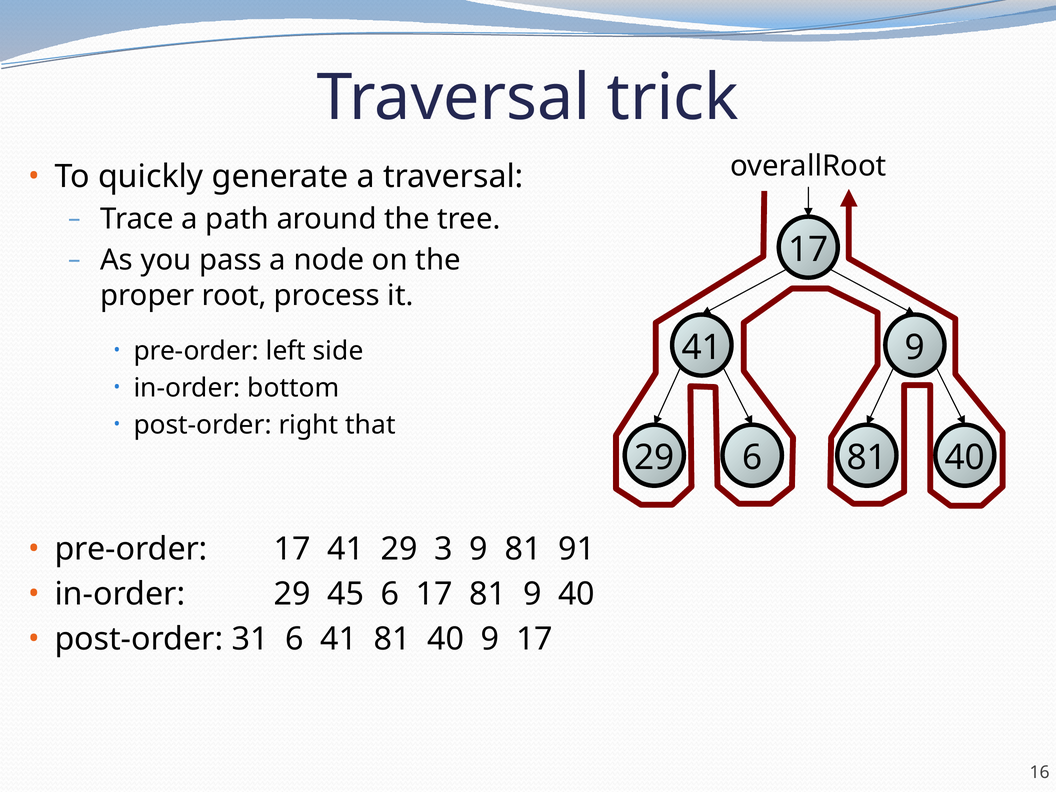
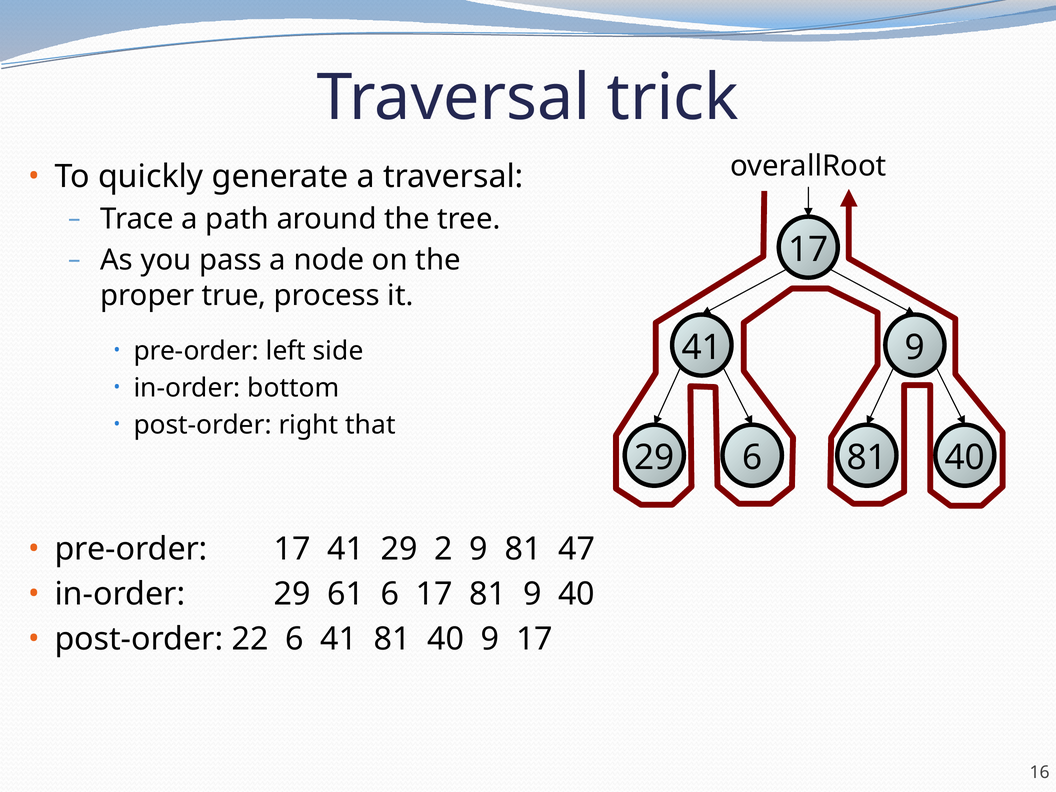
root: root -> true
3: 3 -> 2
91: 91 -> 47
45: 45 -> 61
31: 31 -> 22
